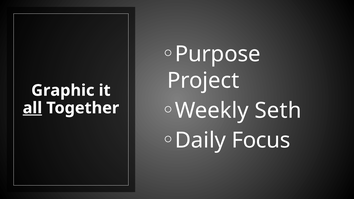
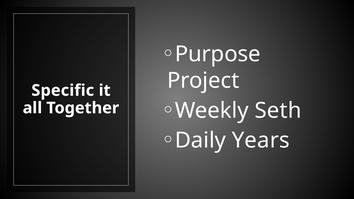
Graphic: Graphic -> Specific
all underline: present -> none
Focus: Focus -> Years
